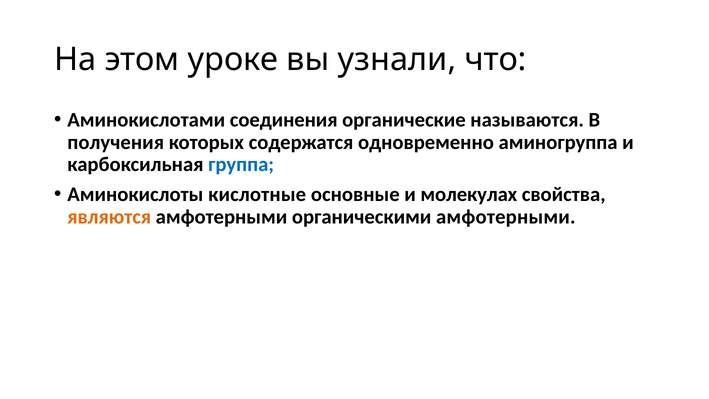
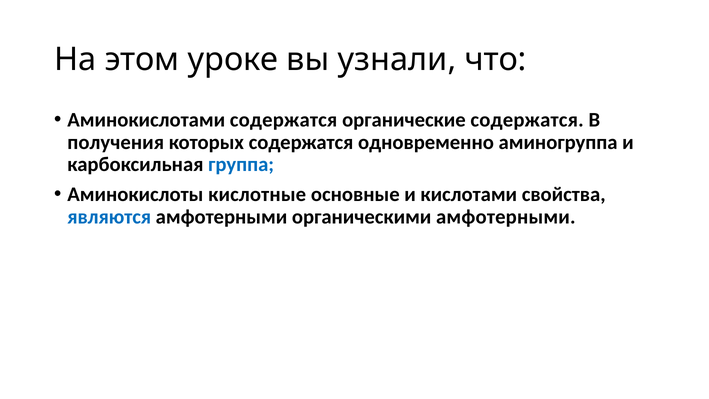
Аминокислотами соединения: соединения -> содержатся
органические называются: называются -> содержатся
молекулах: молекулах -> кислотами
являются colour: orange -> blue
